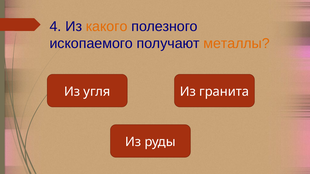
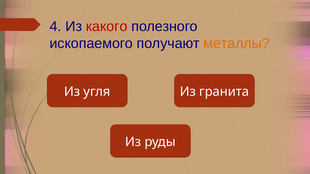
какого colour: orange -> red
